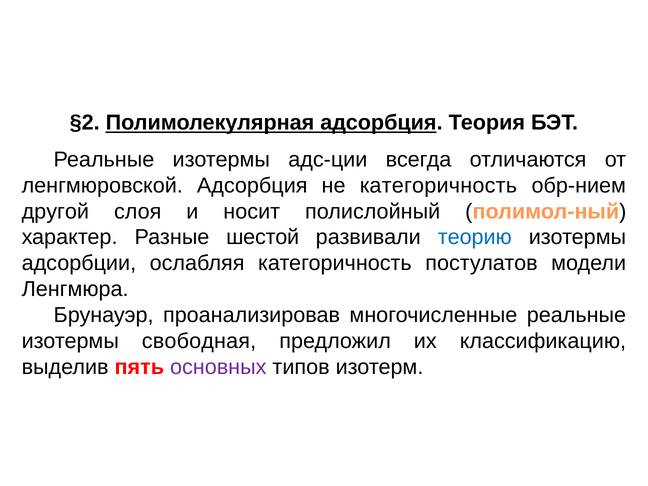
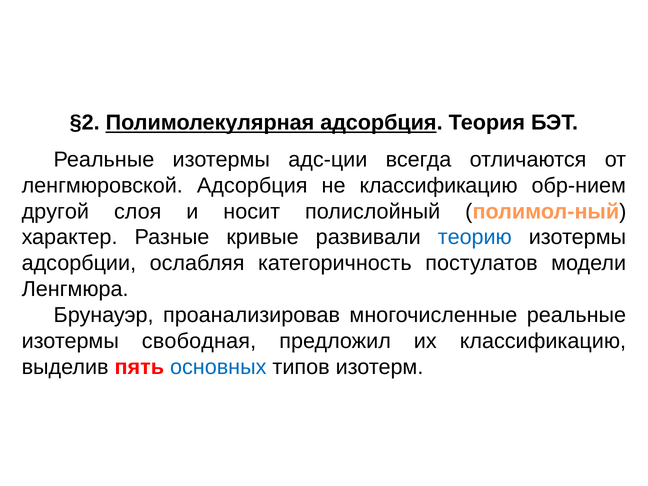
не категоричность: категоричность -> классификацию
шестой: шестой -> кривые
основных colour: purple -> blue
